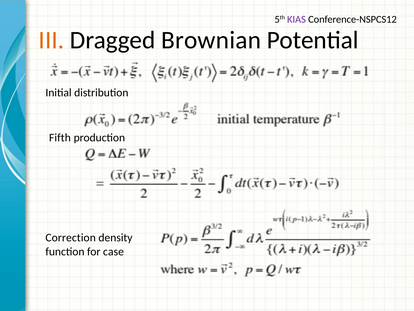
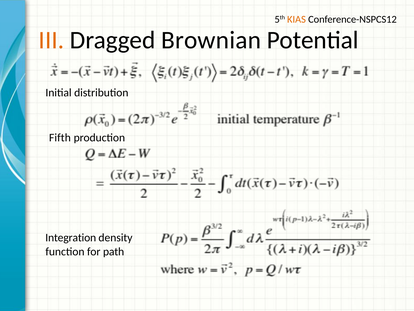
KIAS colour: purple -> orange
Correction: Correction -> Integration
case: case -> path
